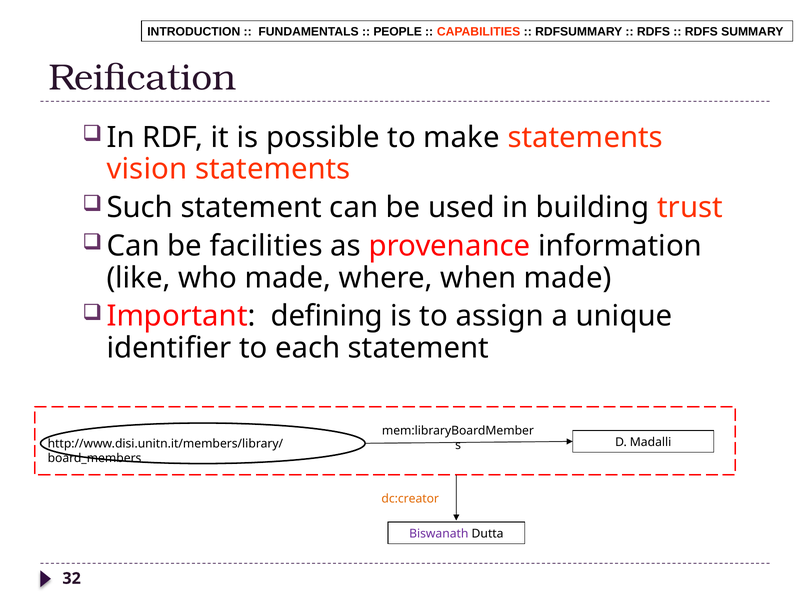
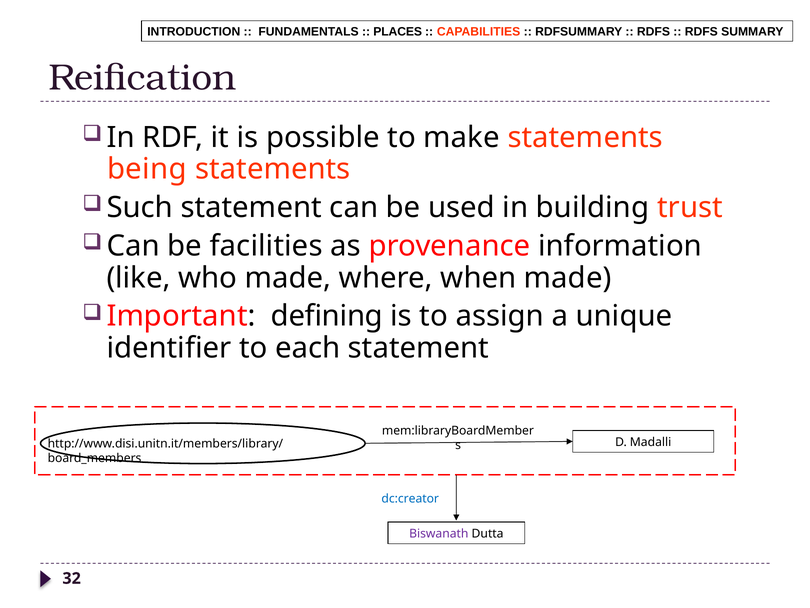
PEOPLE: PEOPLE -> PLACES
vision: vision -> being
dc:creator colour: orange -> blue
